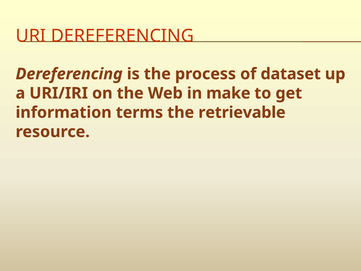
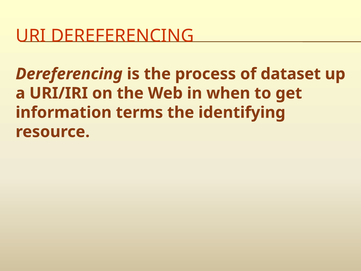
make: make -> when
retrievable: retrievable -> identifying
